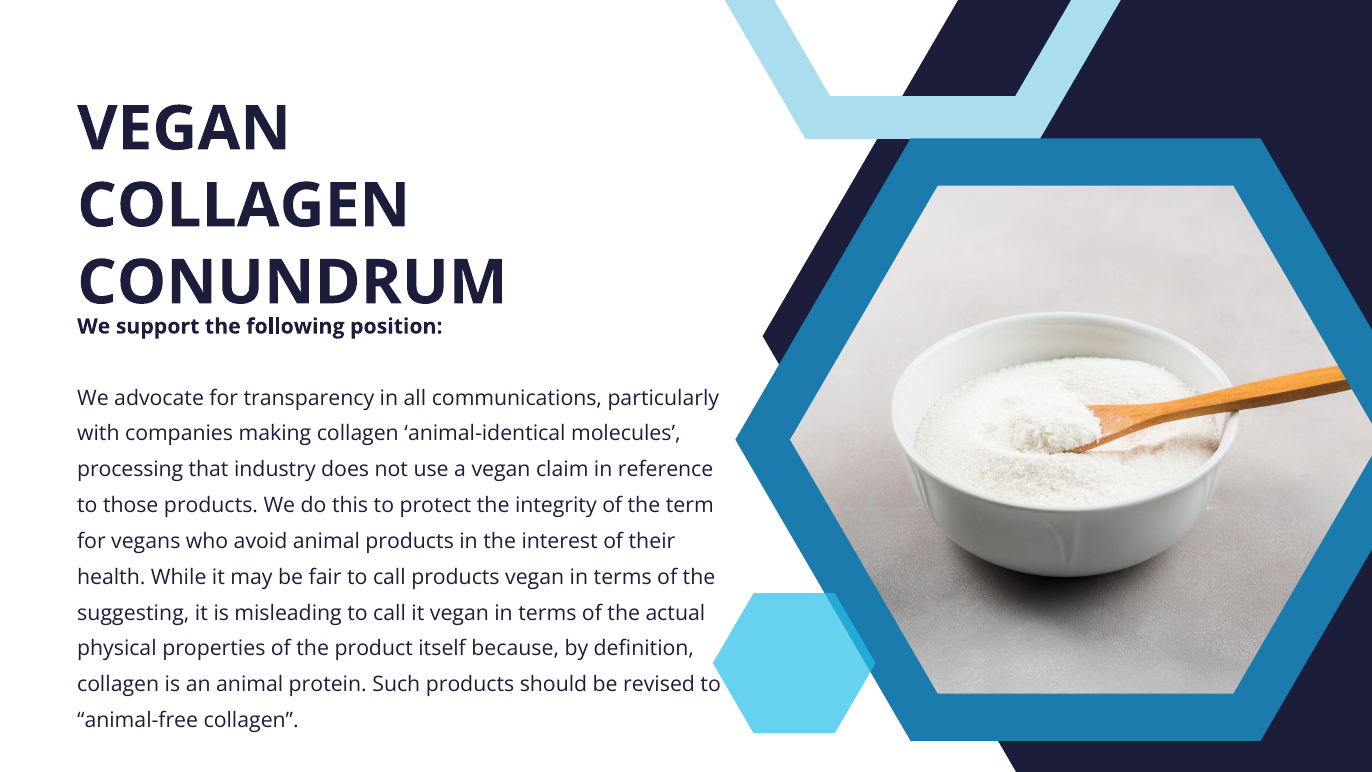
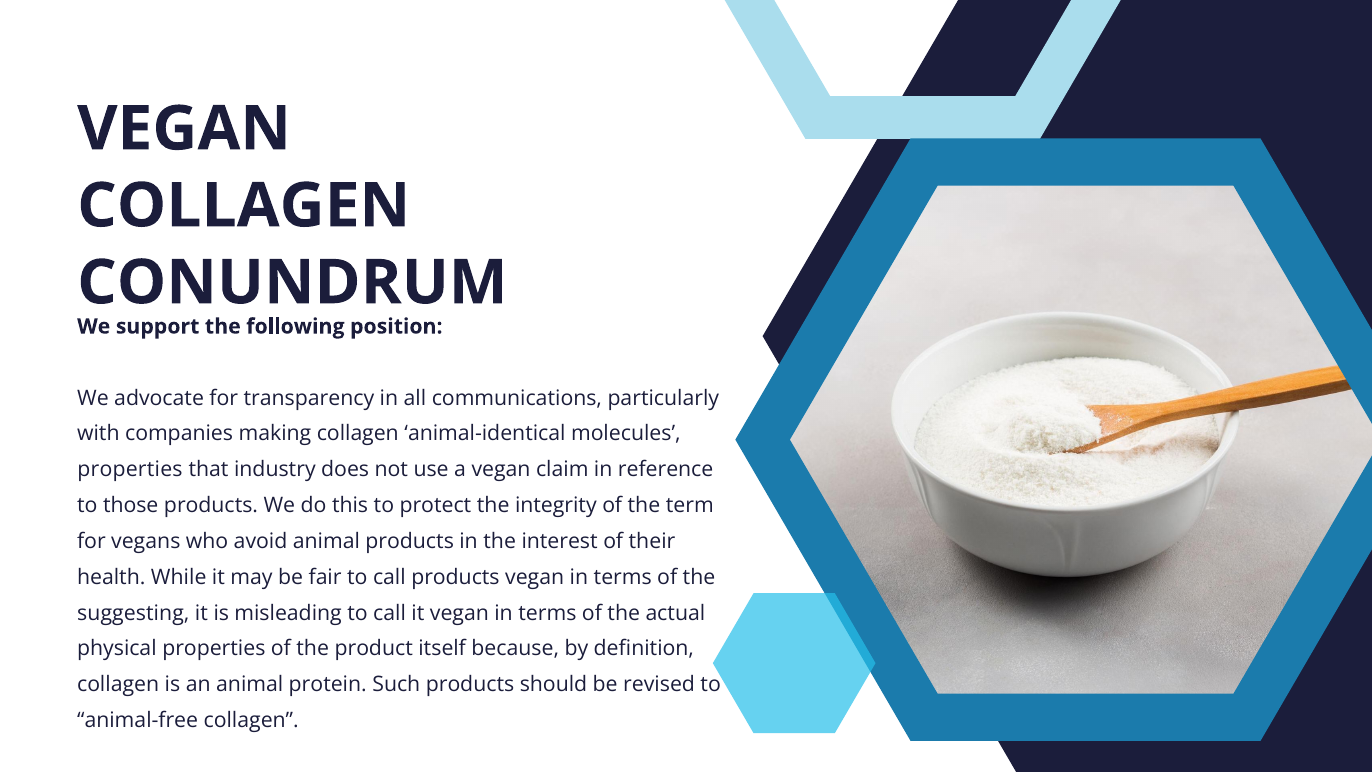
processing at (130, 470): processing -> properties
